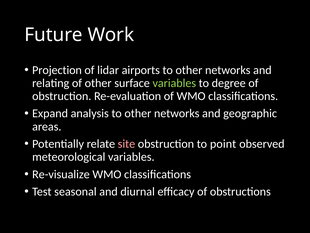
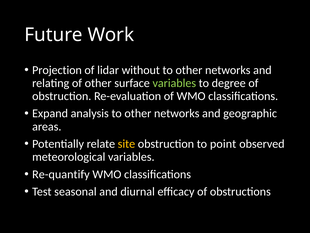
airports: airports -> without
site colour: pink -> yellow
Re-visualize: Re-visualize -> Re-quantify
